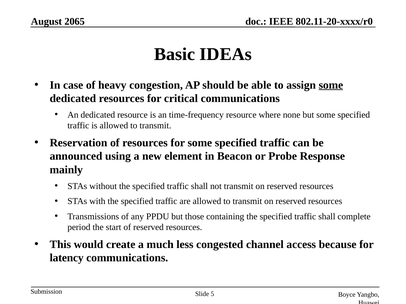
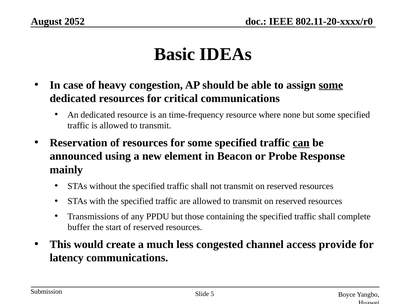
2065: 2065 -> 2052
can underline: none -> present
period: period -> buffer
because: because -> provide
